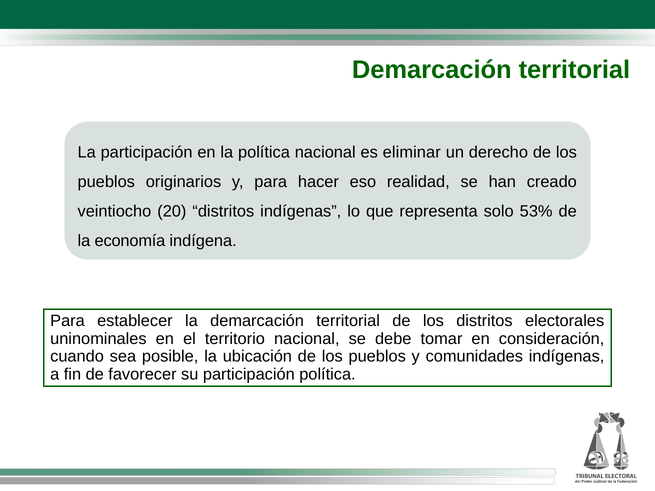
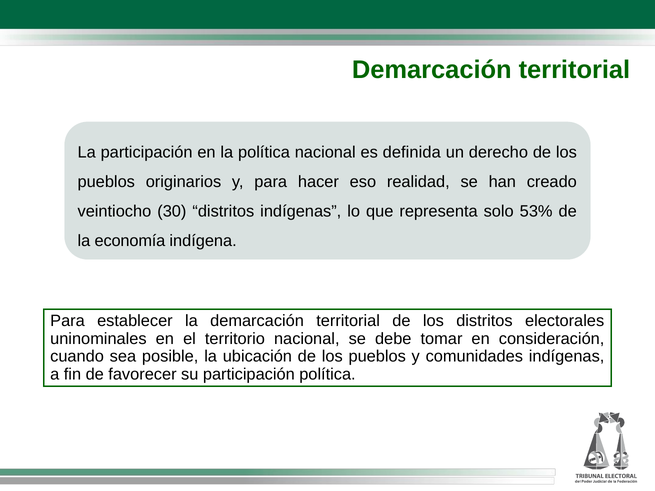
eliminar: eliminar -> definida
20: 20 -> 30
